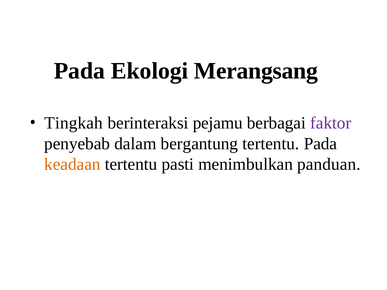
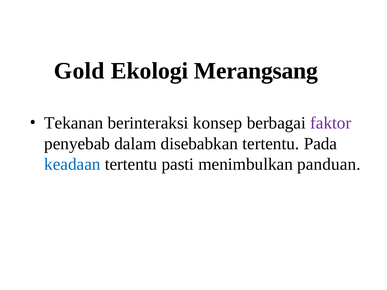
Pada at (79, 71): Pada -> Gold
Tingkah: Tingkah -> Tekanan
pejamu: pejamu -> konsep
bergantung: bergantung -> disebabkan
keadaan colour: orange -> blue
